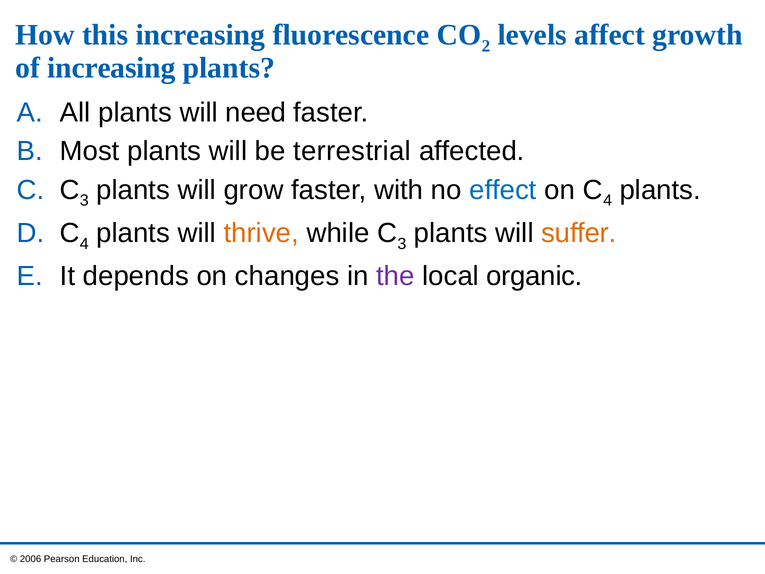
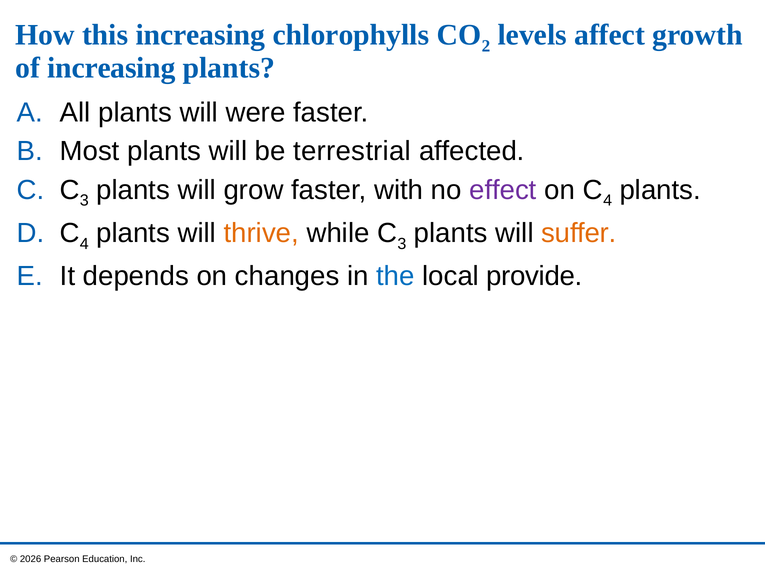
fluorescence: fluorescence -> chlorophylls
need: need -> were
effect colour: blue -> purple
the colour: purple -> blue
organic: organic -> provide
2006: 2006 -> 2026
